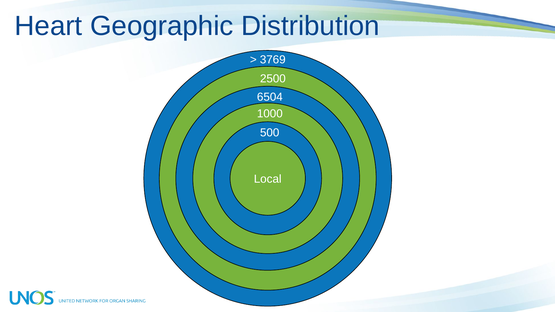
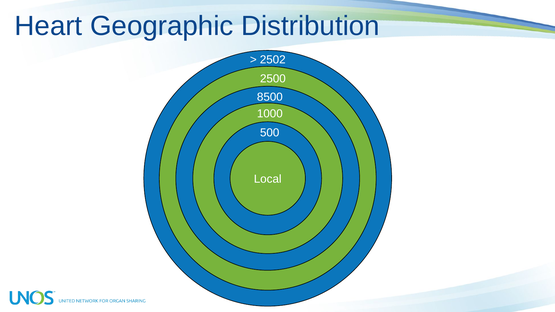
3769: 3769 -> 2502
6504: 6504 -> 8500
